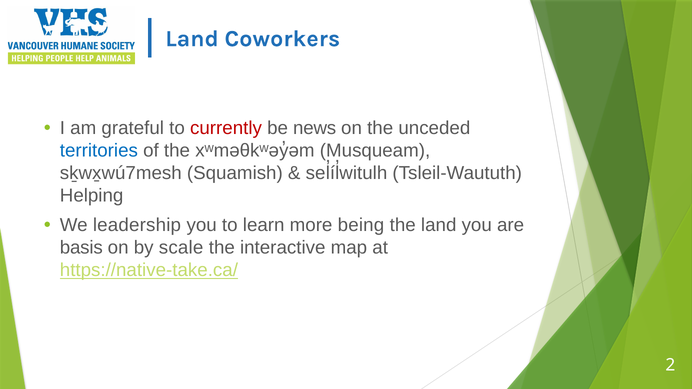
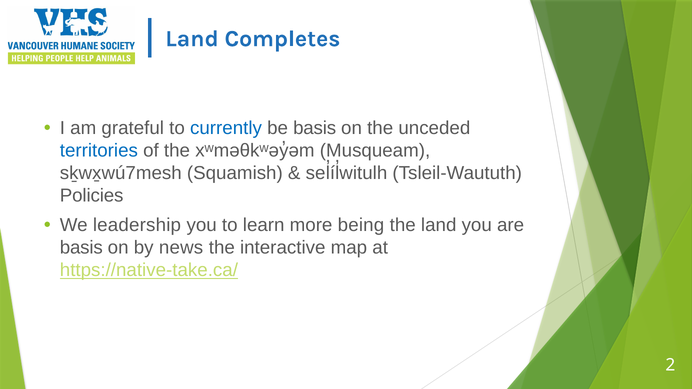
Coworkers: Coworkers -> Completes
currently colour: red -> blue
be news: news -> basis
Helping: Helping -> Policies
scale: scale -> news
